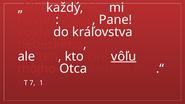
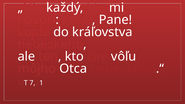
vôľu underline: present -> none
